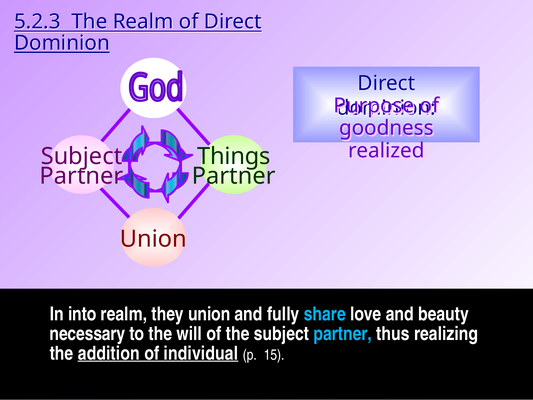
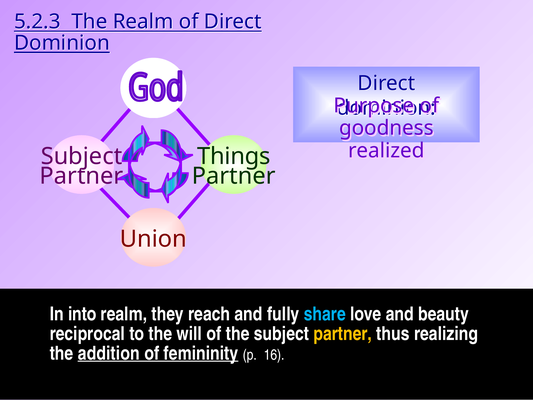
they union: union -> reach
necessary: necessary -> reciprocal
partner at (343, 334) colour: light blue -> yellow
individual: individual -> femininity
15: 15 -> 16
